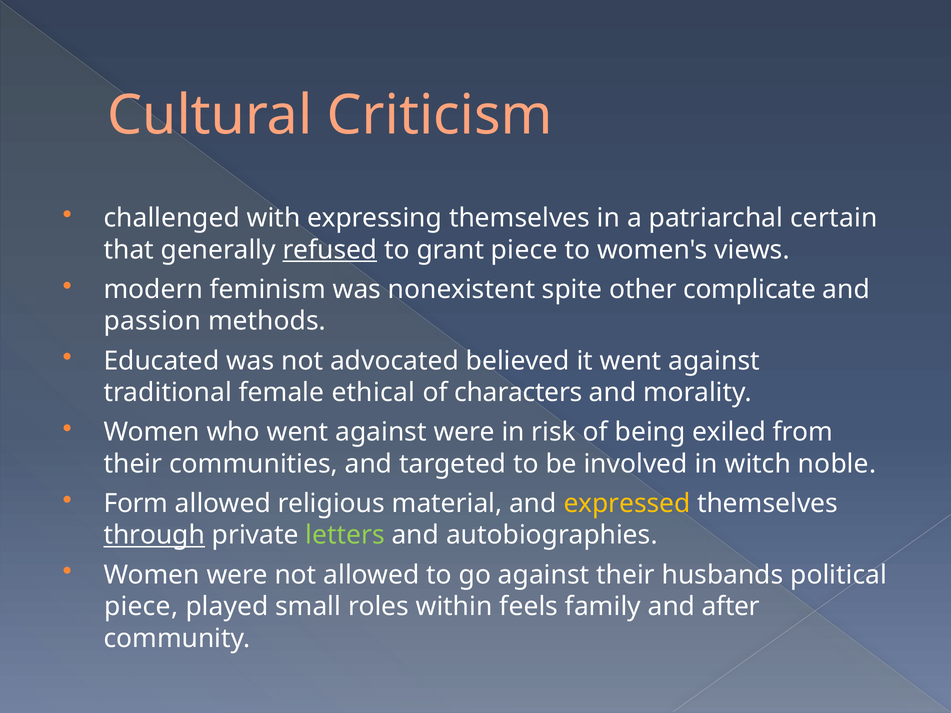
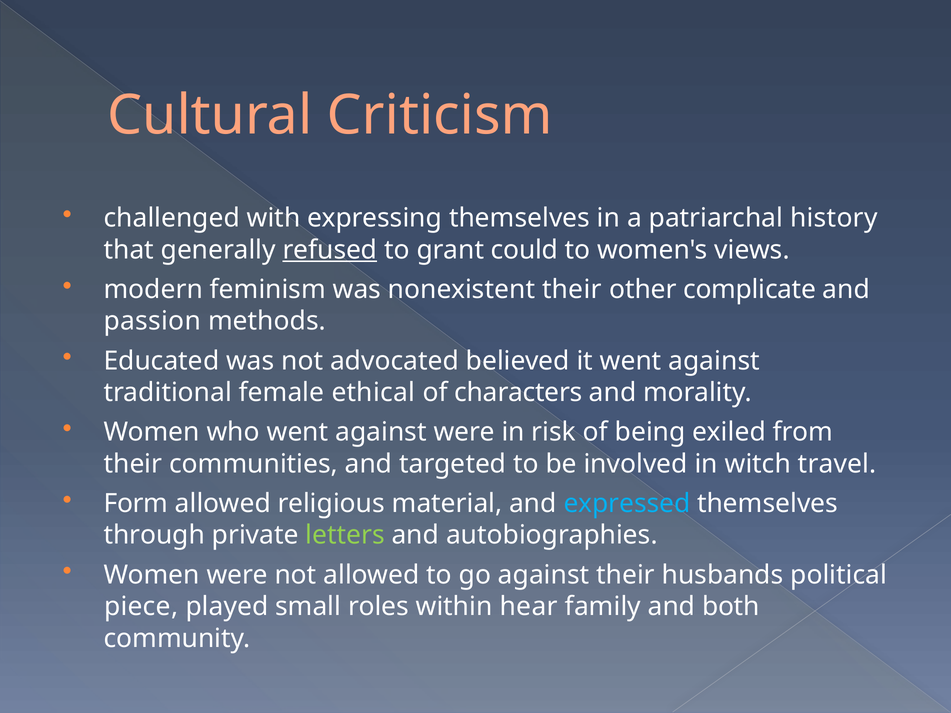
certain: certain -> history
grant piece: piece -> could
nonexistent spite: spite -> their
noble: noble -> travel
expressed colour: yellow -> light blue
through underline: present -> none
feels: feels -> hear
after: after -> both
